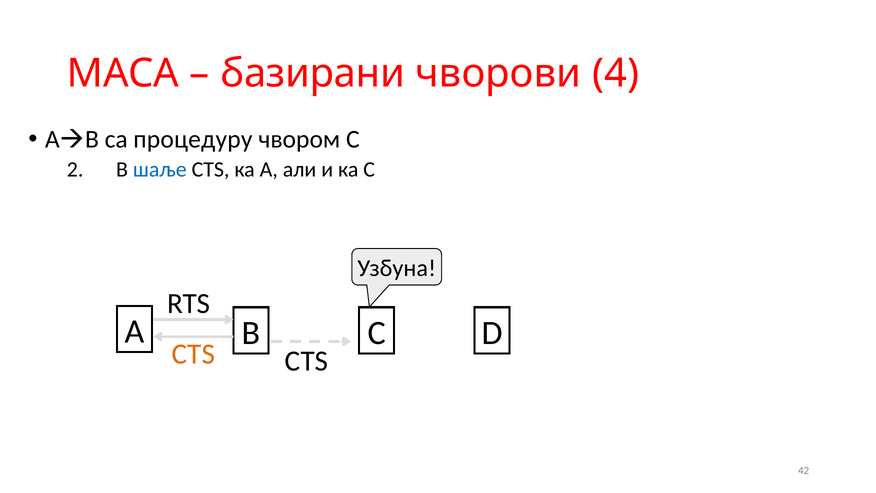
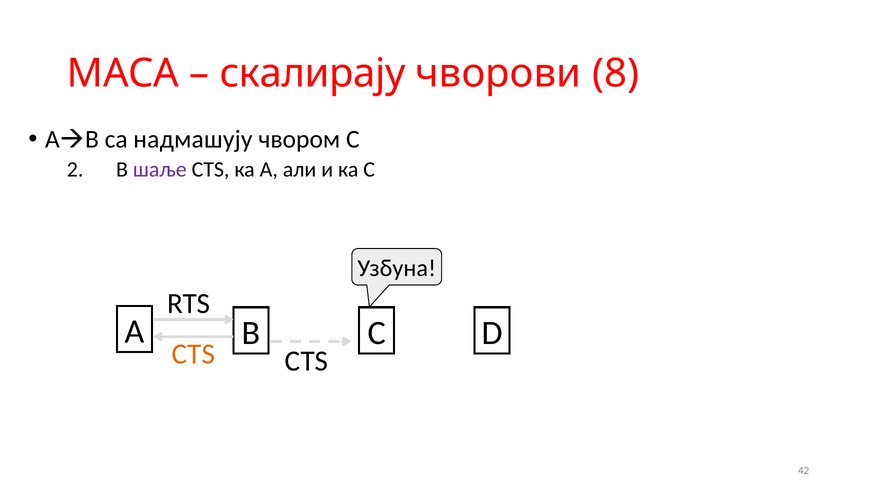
базирани: базирани -> скалирају
4: 4 -> 8
процедуру: процедуру -> надмашују
шаље colour: blue -> purple
